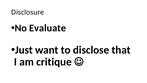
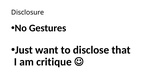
Evaluate: Evaluate -> Gestures
